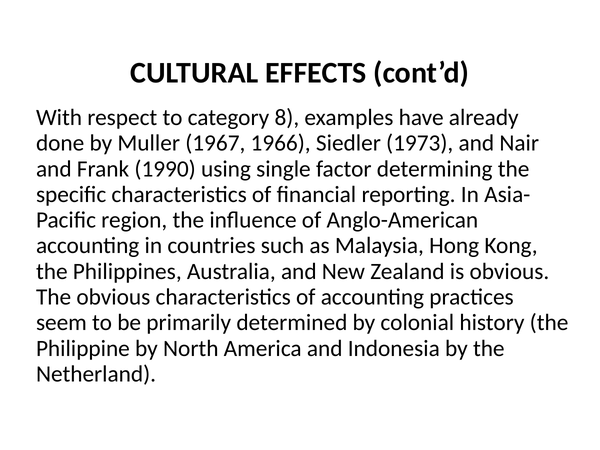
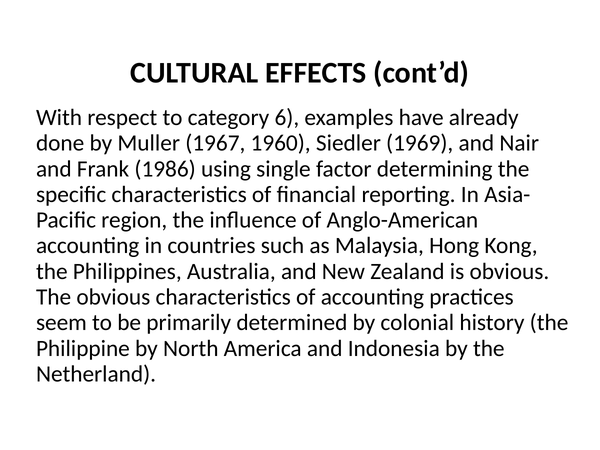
8: 8 -> 6
1966: 1966 -> 1960
1973: 1973 -> 1969
1990: 1990 -> 1986
